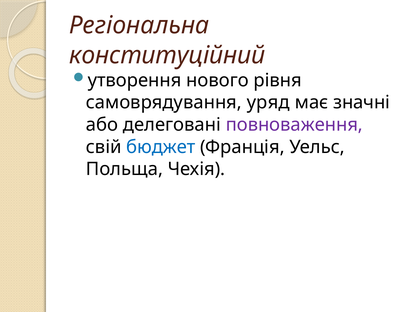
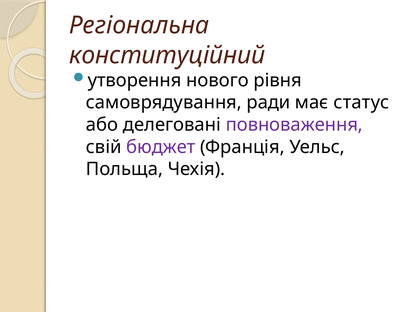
уряд: уряд -> ради
значні: значні -> статус
бюджет colour: blue -> purple
